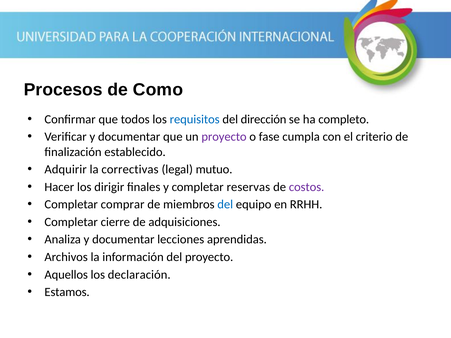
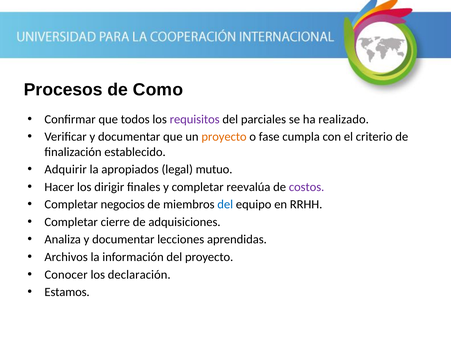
requisitos colour: blue -> purple
dirección: dirección -> parciales
completo: completo -> realizado
proyecto at (224, 137) colour: purple -> orange
correctivas: correctivas -> apropiados
reservas: reservas -> reevalúa
comprar: comprar -> negocios
Aquellos: Aquellos -> Conocer
